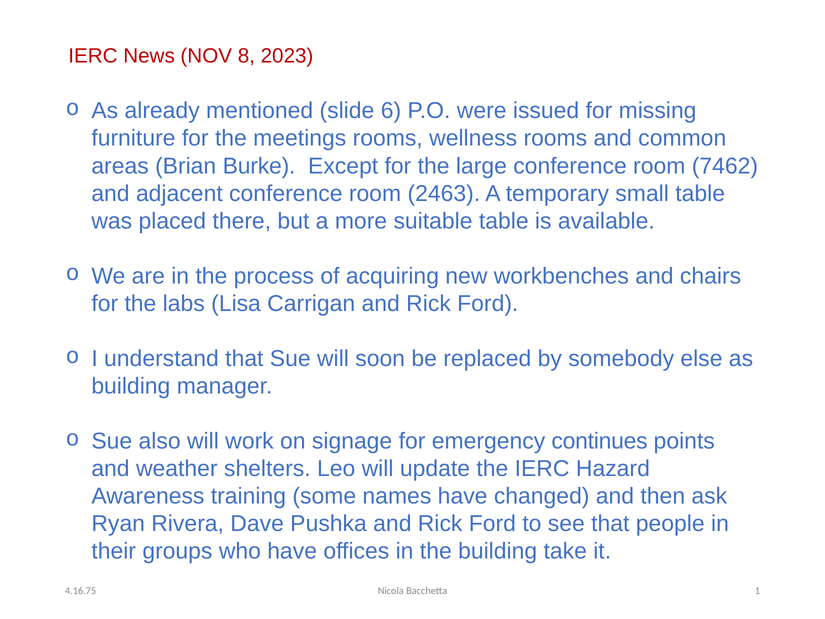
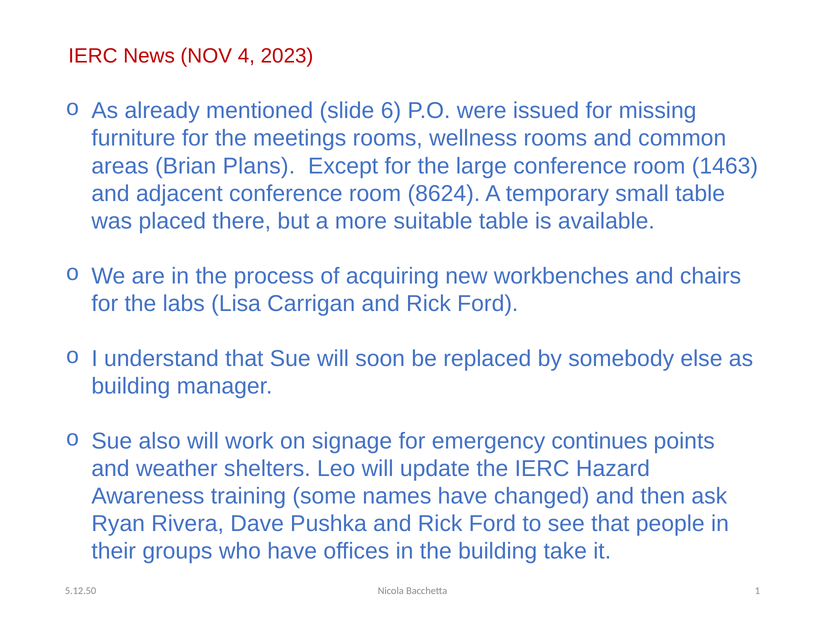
8: 8 -> 4
Burke: Burke -> Plans
7462: 7462 -> 1463
2463: 2463 -> 8624
4.16.75: 4.16.75 -> 5.12.50
